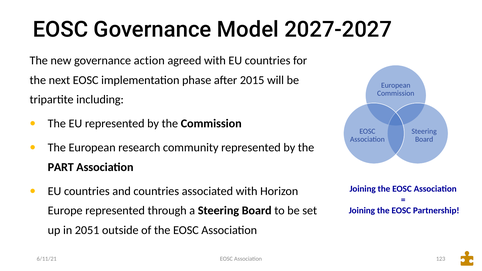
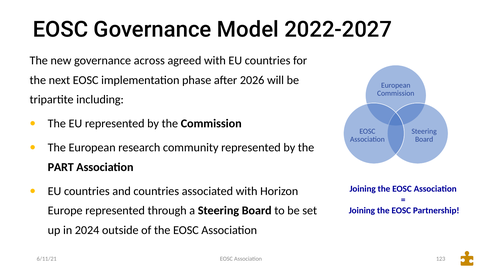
2027-2027: 2027-2027 -> 2022-2027
action: action -> across
2015: 2015 -> 2026
2051: 2051 -> 2024
